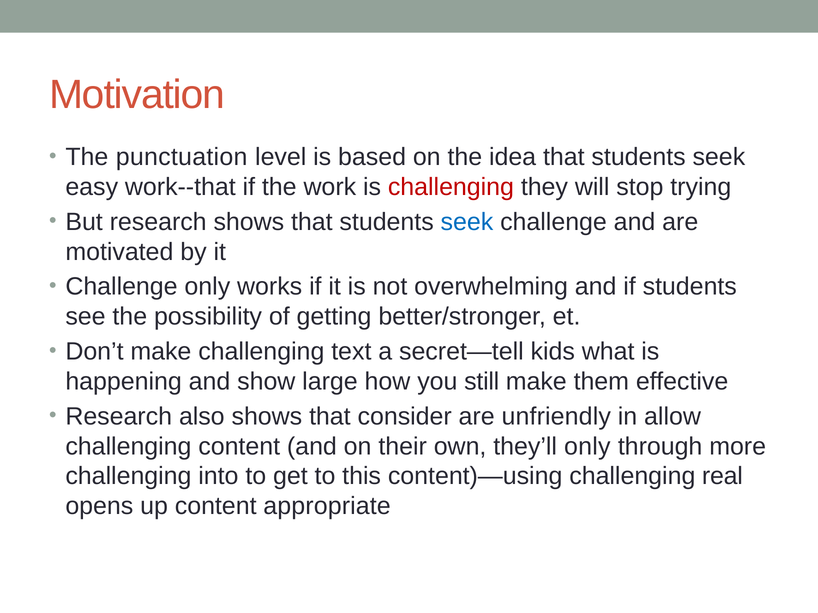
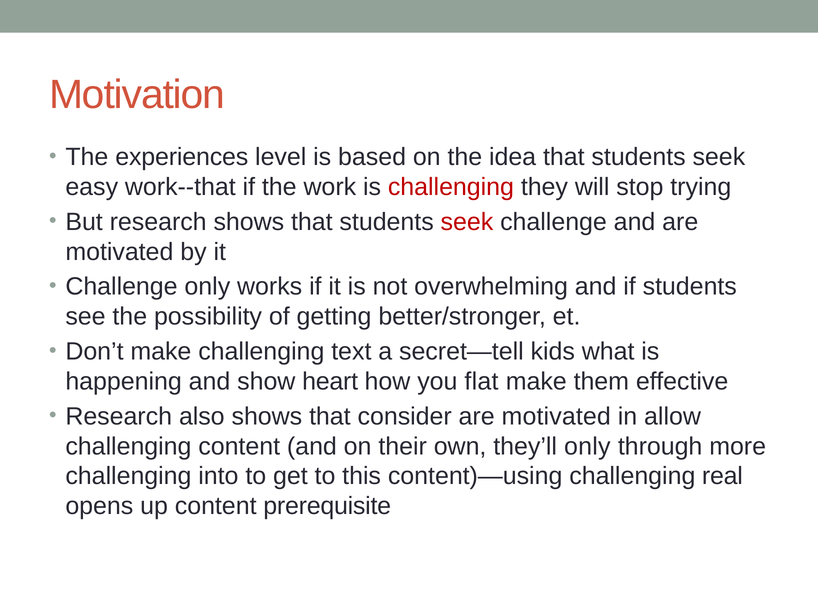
punctuation: punctuation -> experiences
seek at (467, 222) colour: blue -> red
large: large -> heart
still: still -> flat
unfriendly at (556, 417): unfriendly -> motivated
appropriate: appropriate -> prerequisite
